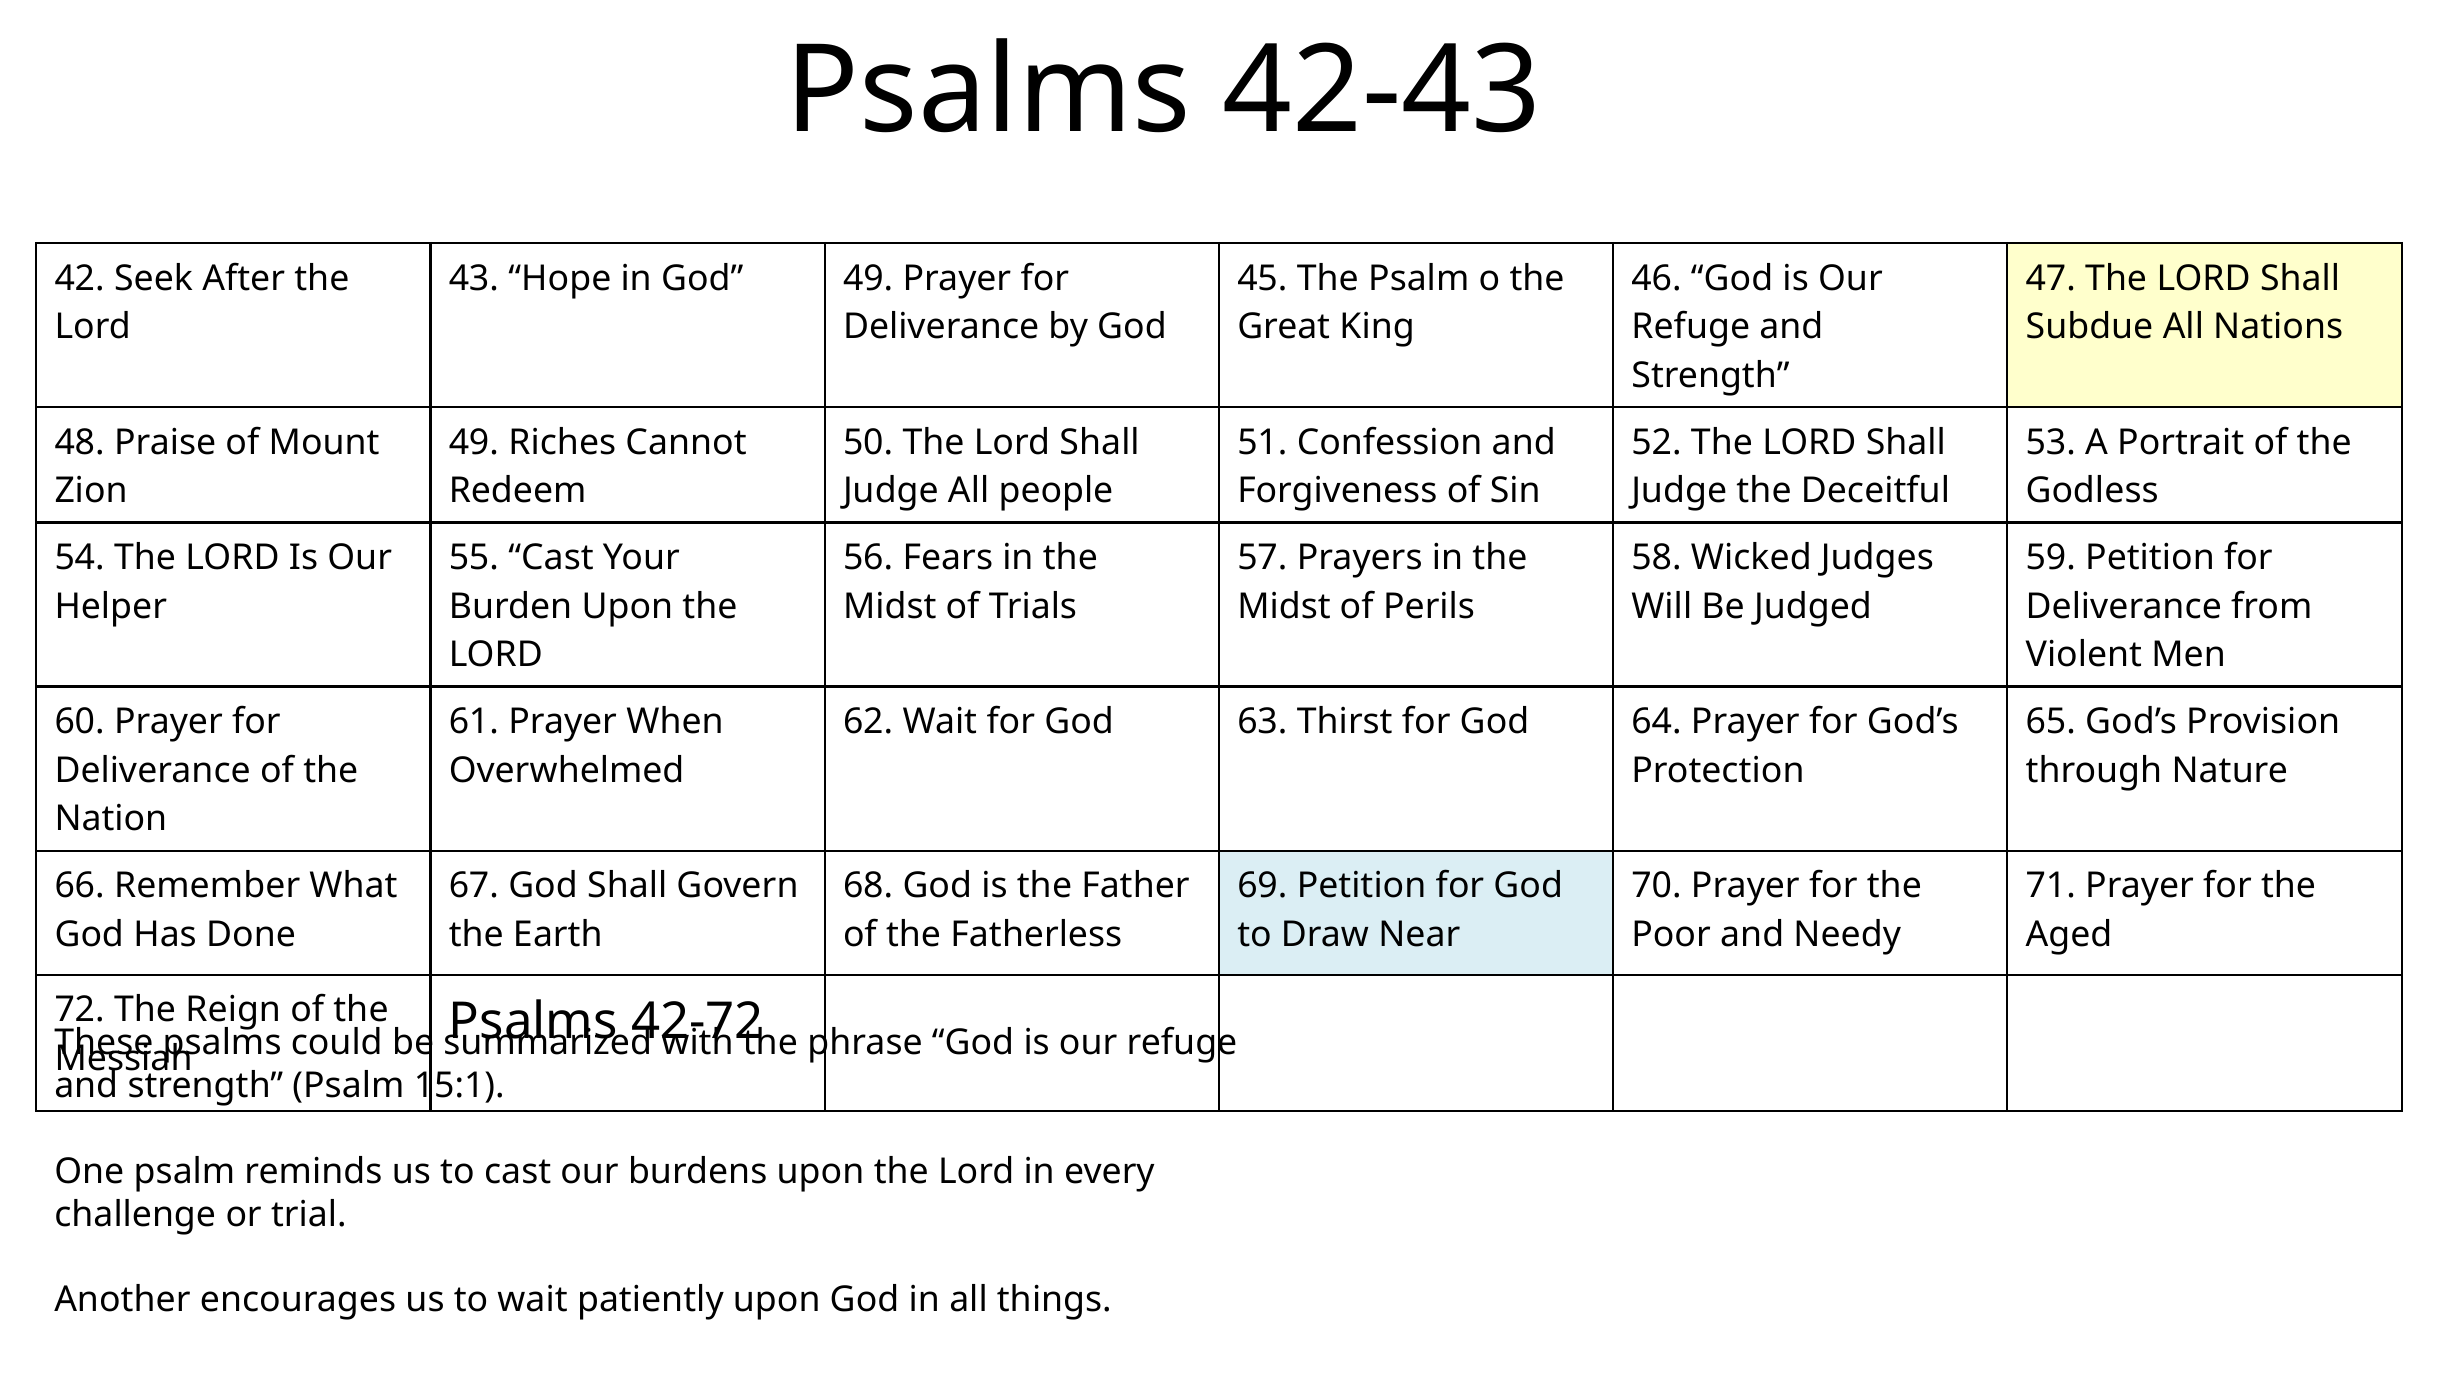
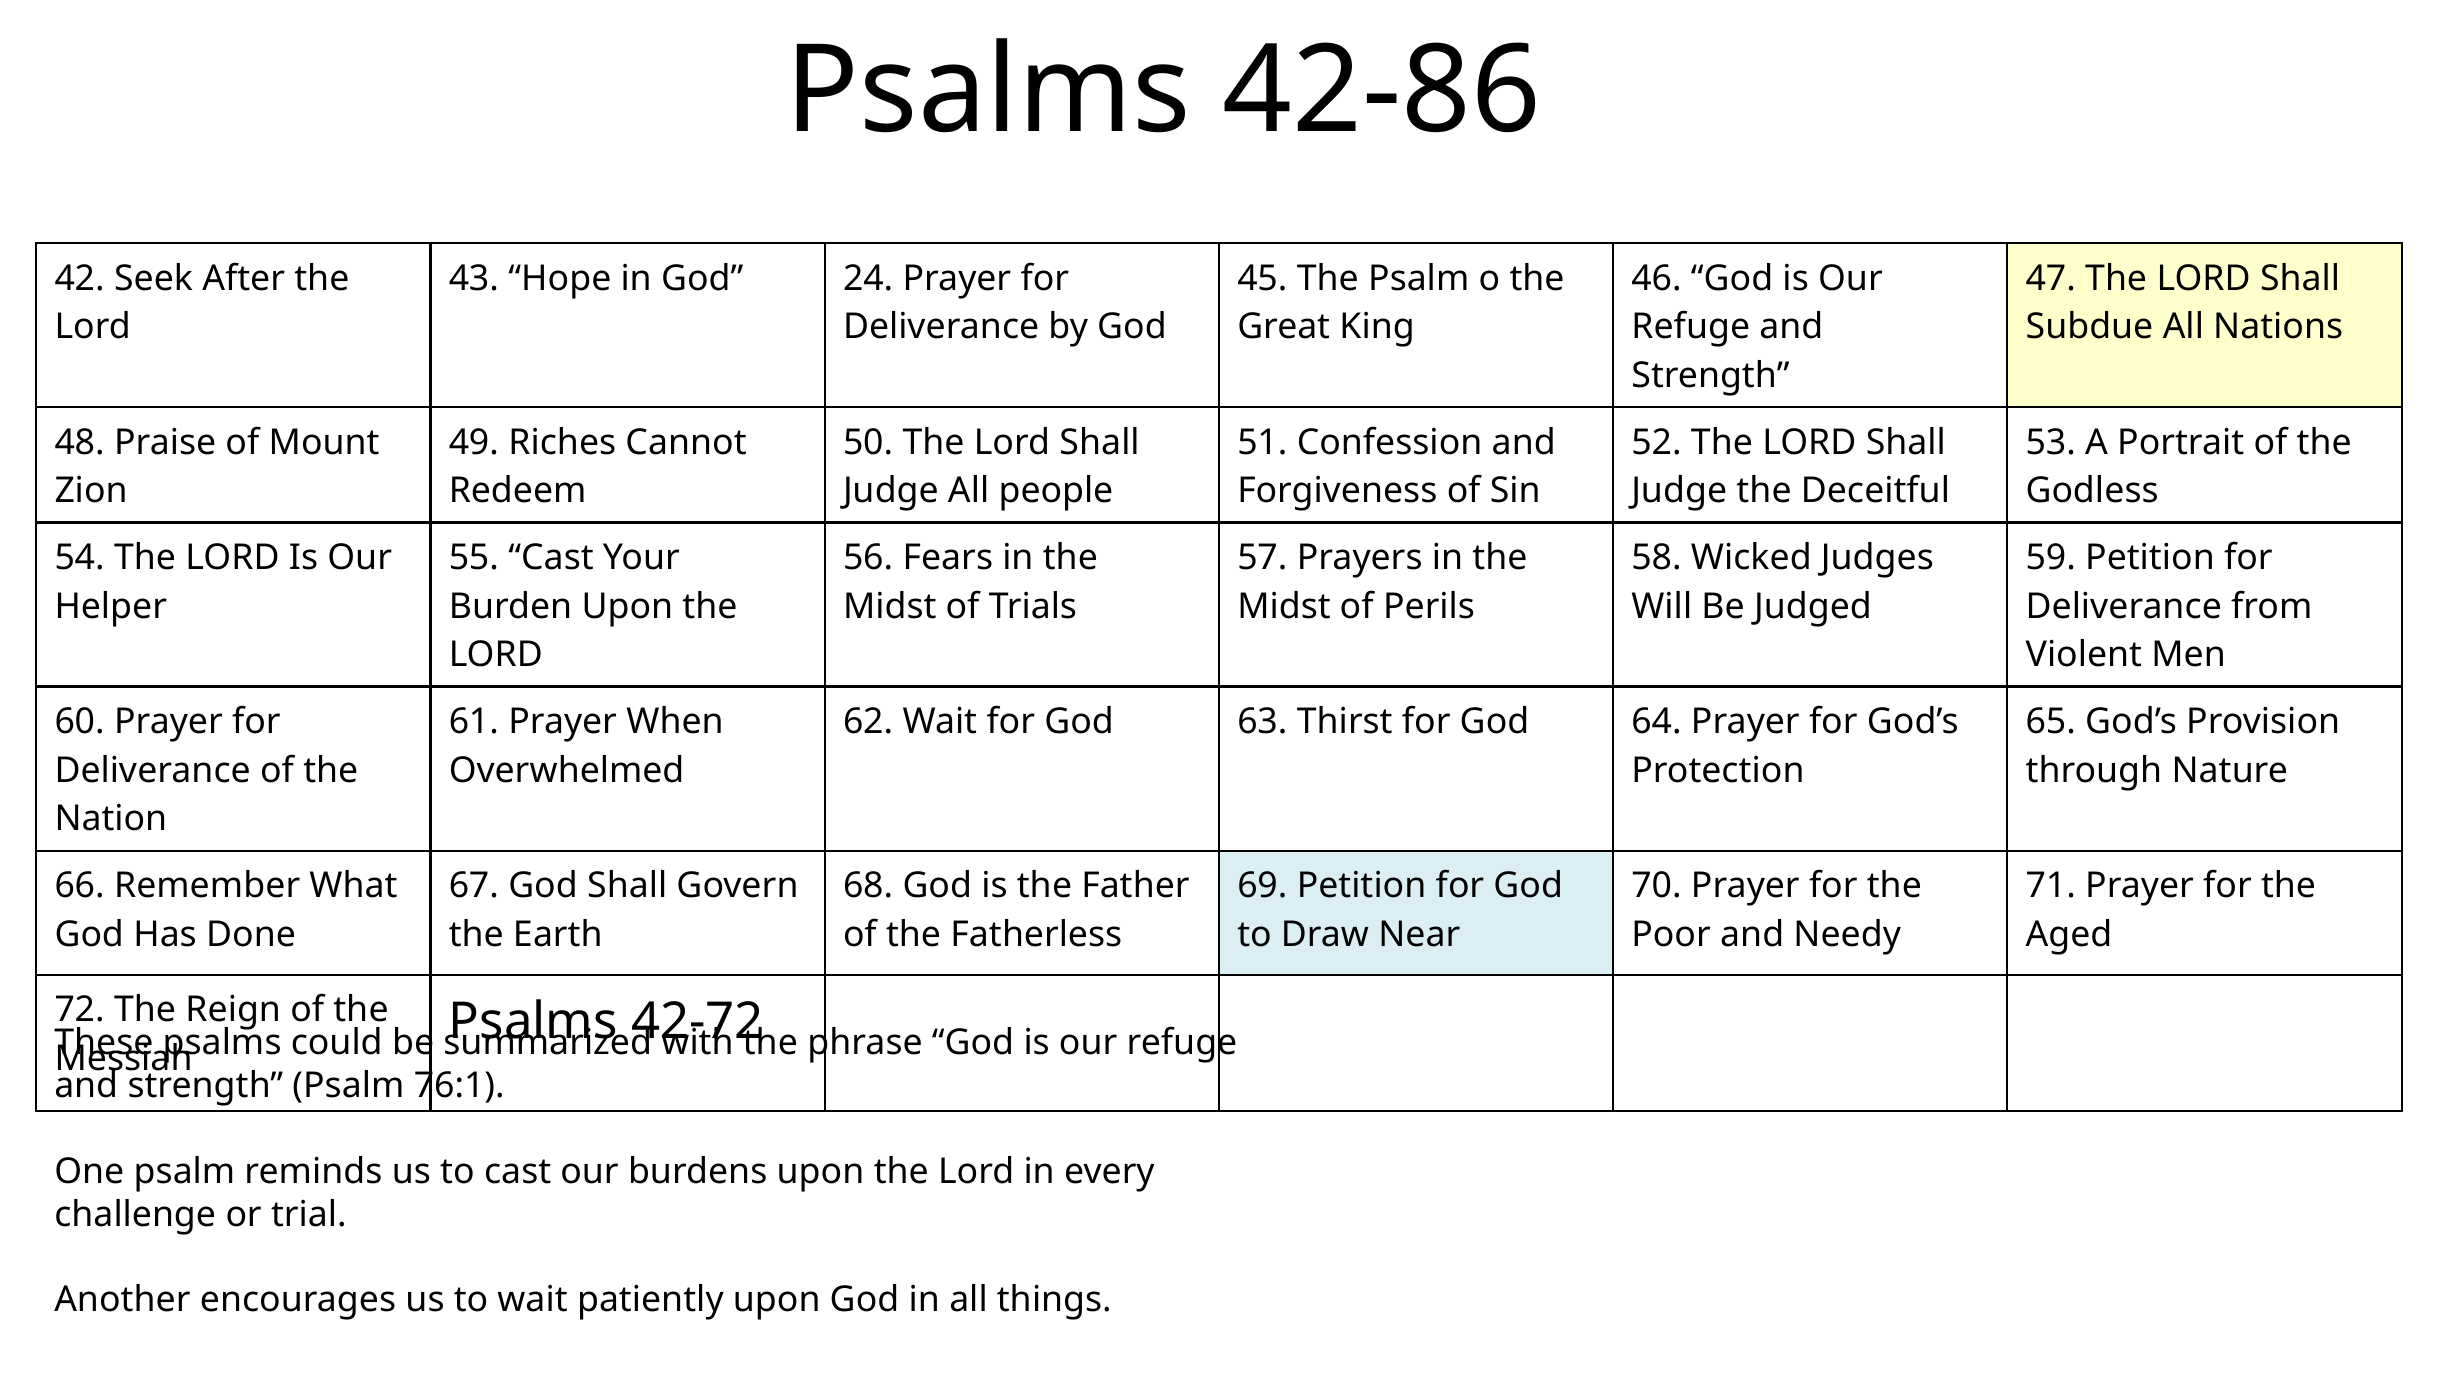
42-43: 42-43 -> 42-86
God 49: 49 -> 24
15:1: 15:1 -> 76:1
